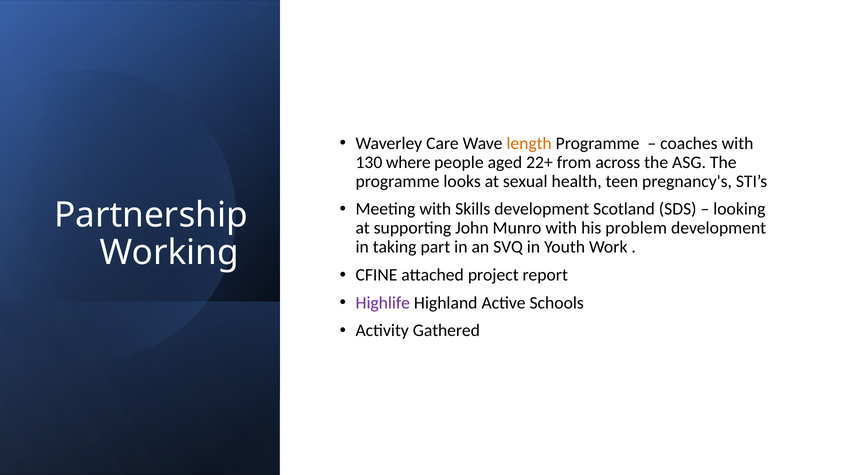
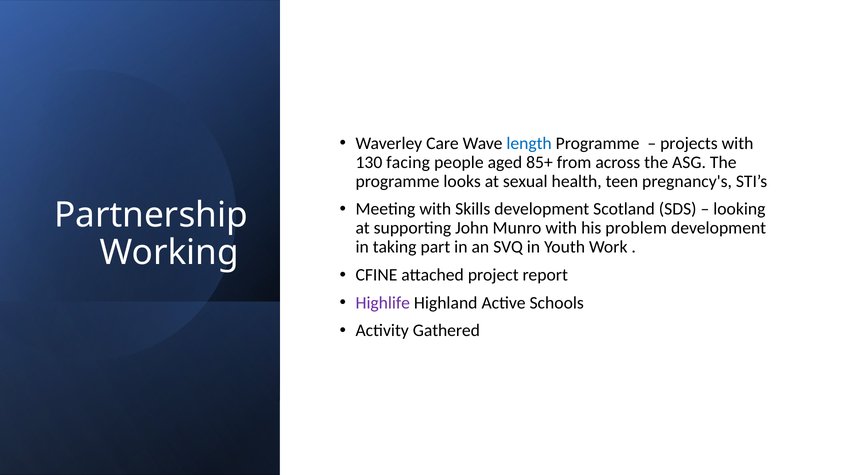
length colour: orange -> blue
coaches: coaches -> projects
where: where -> facing
22+: 22+ -> 85+
